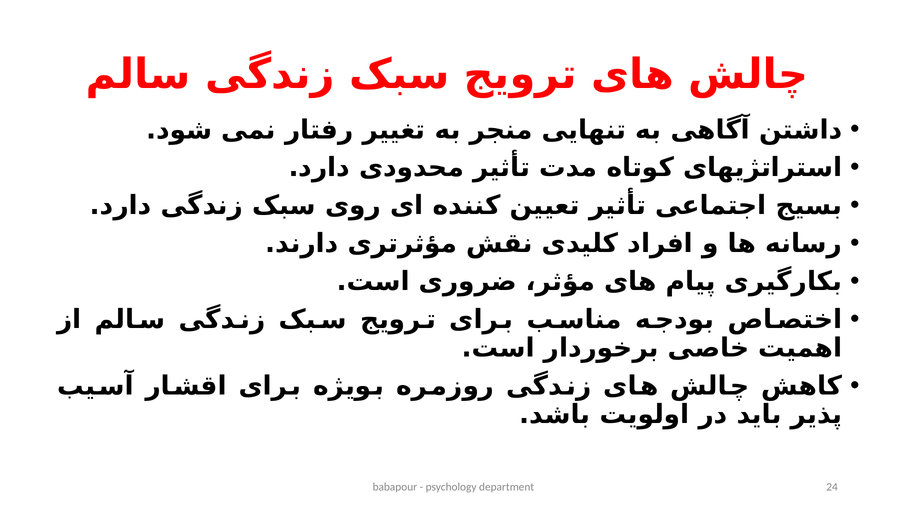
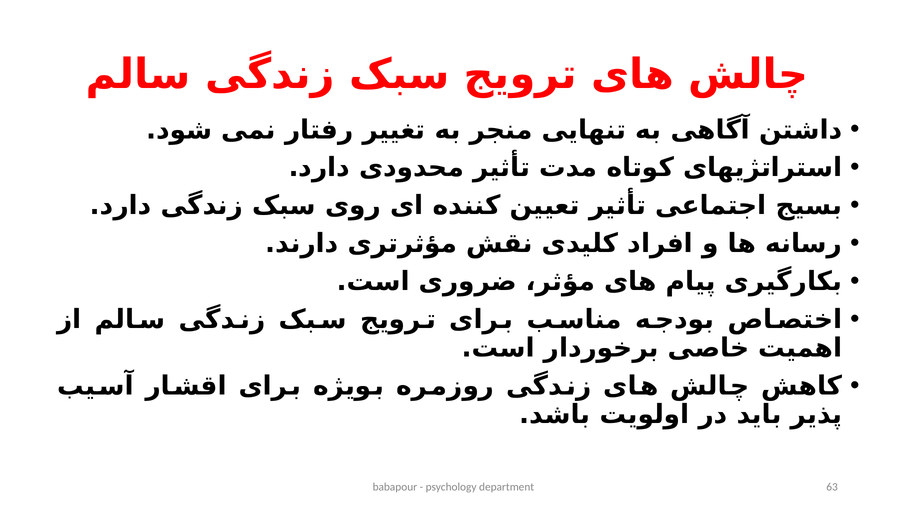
24: 24 -> 63
